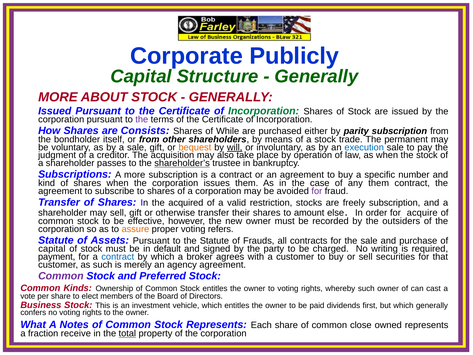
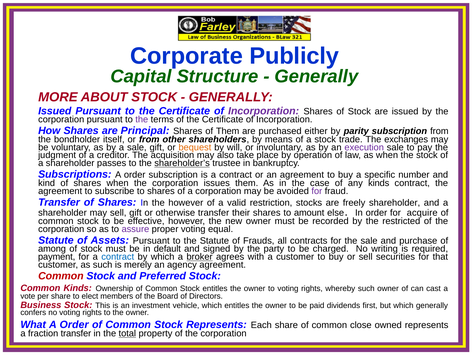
Incorporation at (264, 111) colour: green -> purple
Consists: Consists -> Principal
of While: While -> Them
permanent: permanent -> exchanges
will underline: present -> none
execution colour: blue -> purple
Subscriptions A more: more -> order
any them: them -> kinds
the acquired: acquired -> however
freely subscription: subscription -> shareholder
outsiders: outsiders -> restricted
assure colour: orange -> purple
refers: refers -> equal
capital at (52, 249): capital -> among
broker underline: none -> present
Common at (61, 276) colour: purple -> red
What A Notes: Notes -> Order
fraction receive: receive -> transfer
